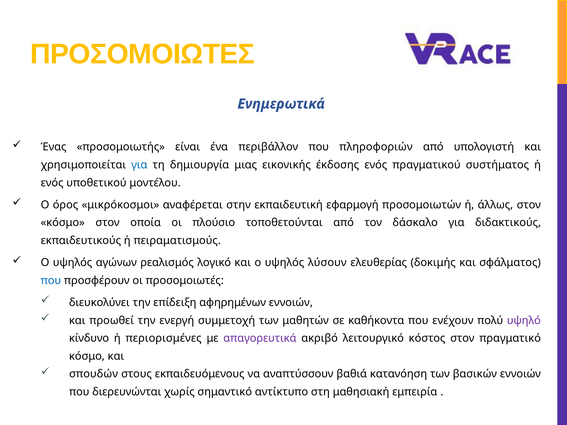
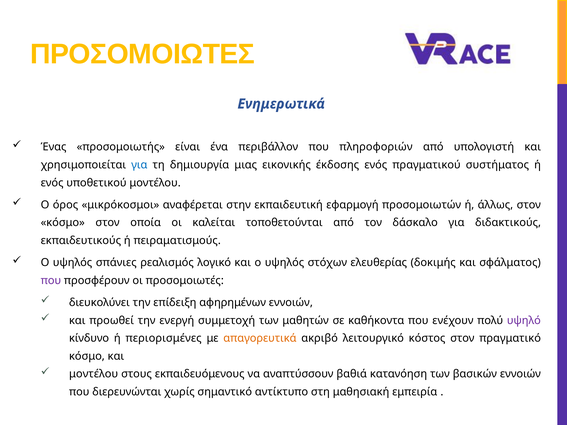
πλούσιο: πλούσιο -> καλείται
αγώνων: αγώνων -> σπάνιες
λύσουν: λύσουν -> στόχων
που at (51, 281) colour: blue -> purple
απαγορευτικά colour: purple -> orange
σπουδών at (94, 374): σπουδών -> μοντέλου
